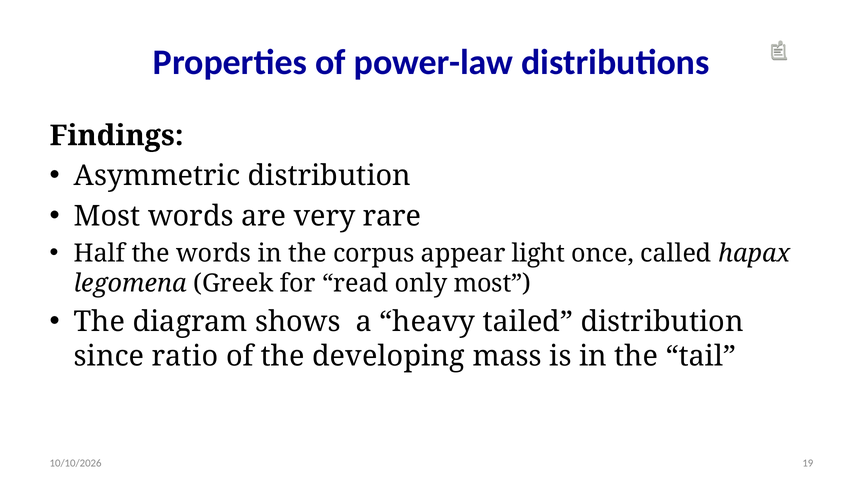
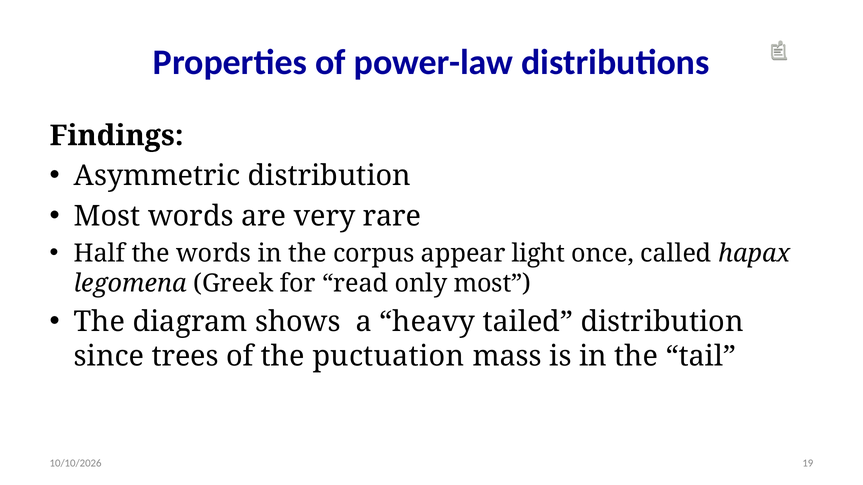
ratio: ratio -> trees
developing: developing -> puctuation
